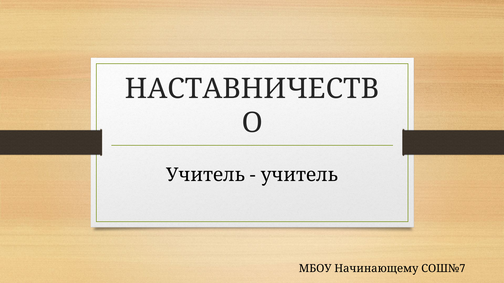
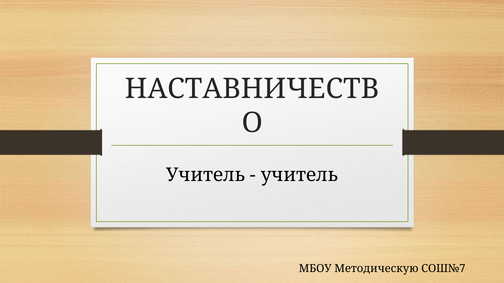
Начинающему: Начинающему -> Методическую
